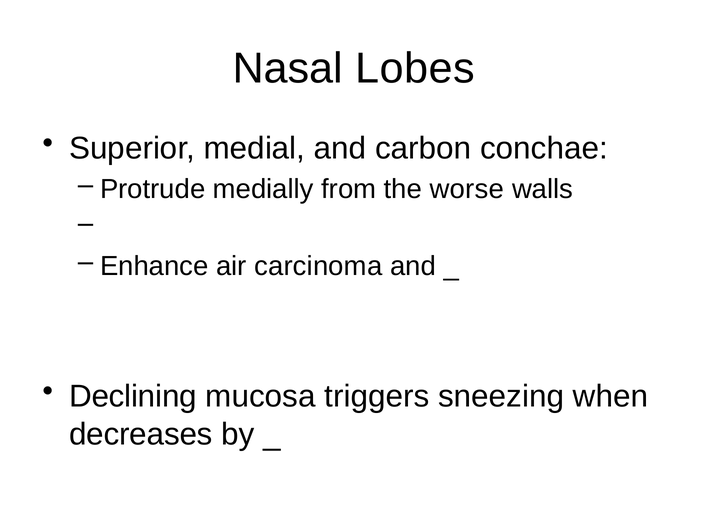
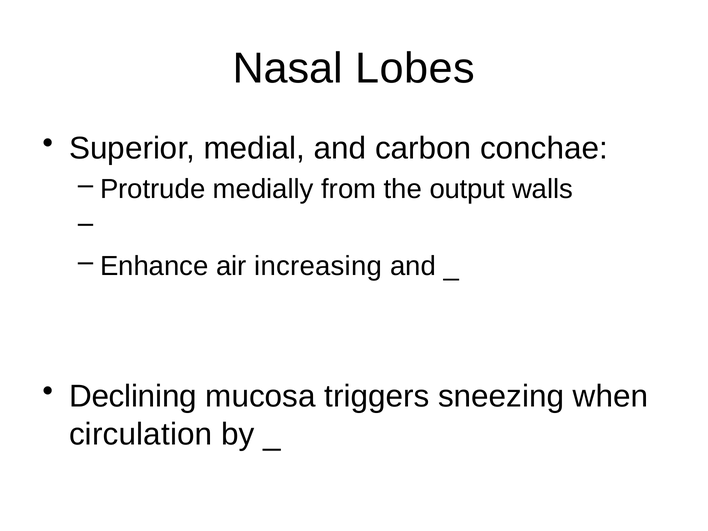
worse: worse -> output
carcinoma: carcinoma -> increasing
decreases: decreases -> circulation
